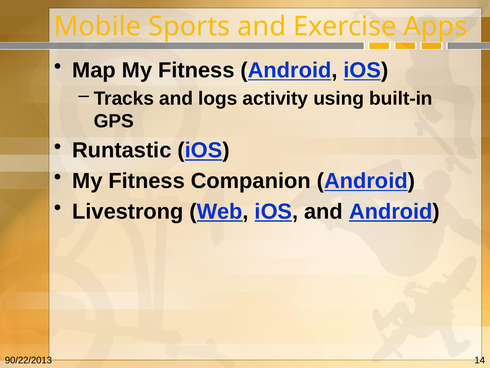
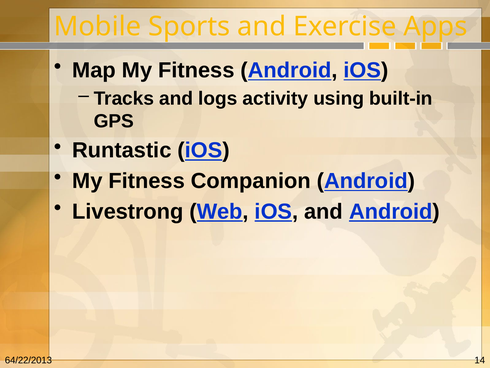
90/22/2013: 90/22/2013 -> 64/22/2013
